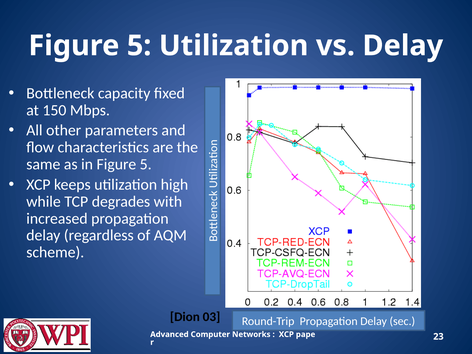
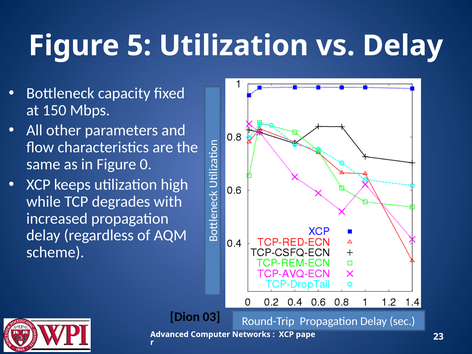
in Figure 5: 5 -> 0
